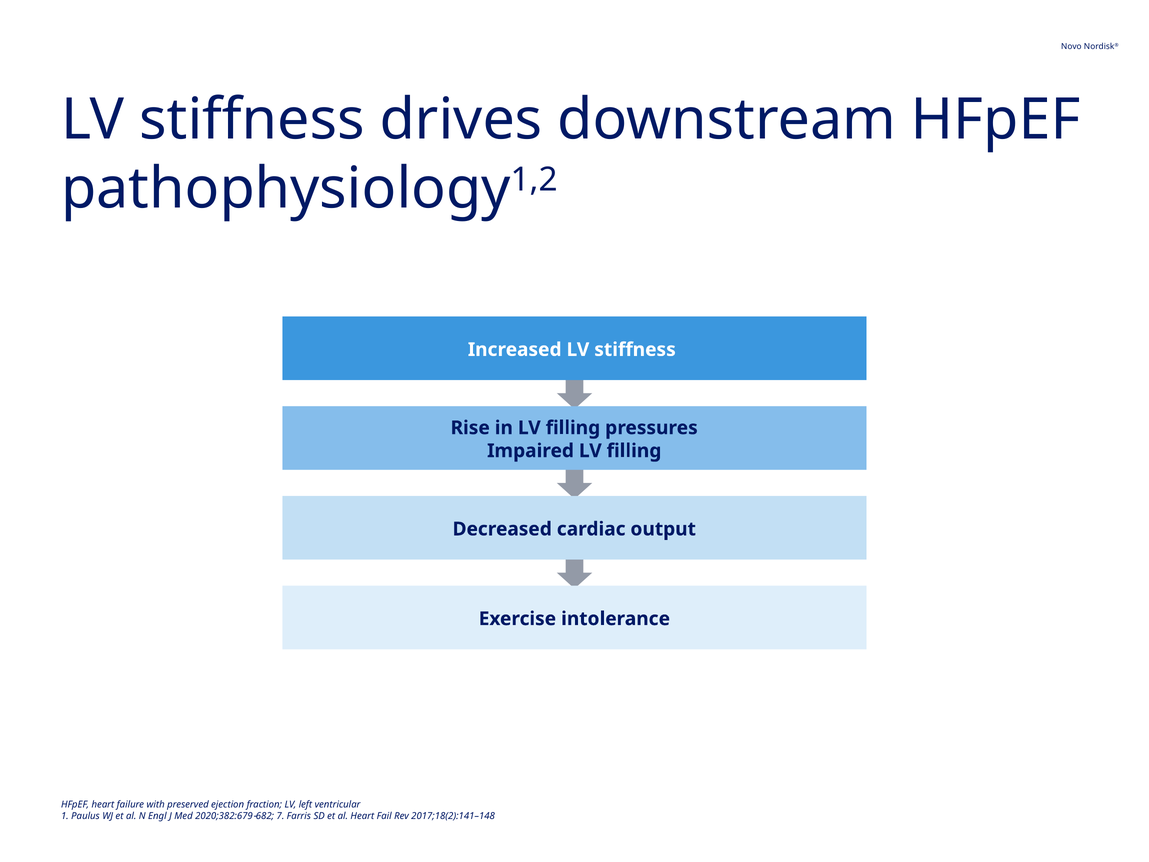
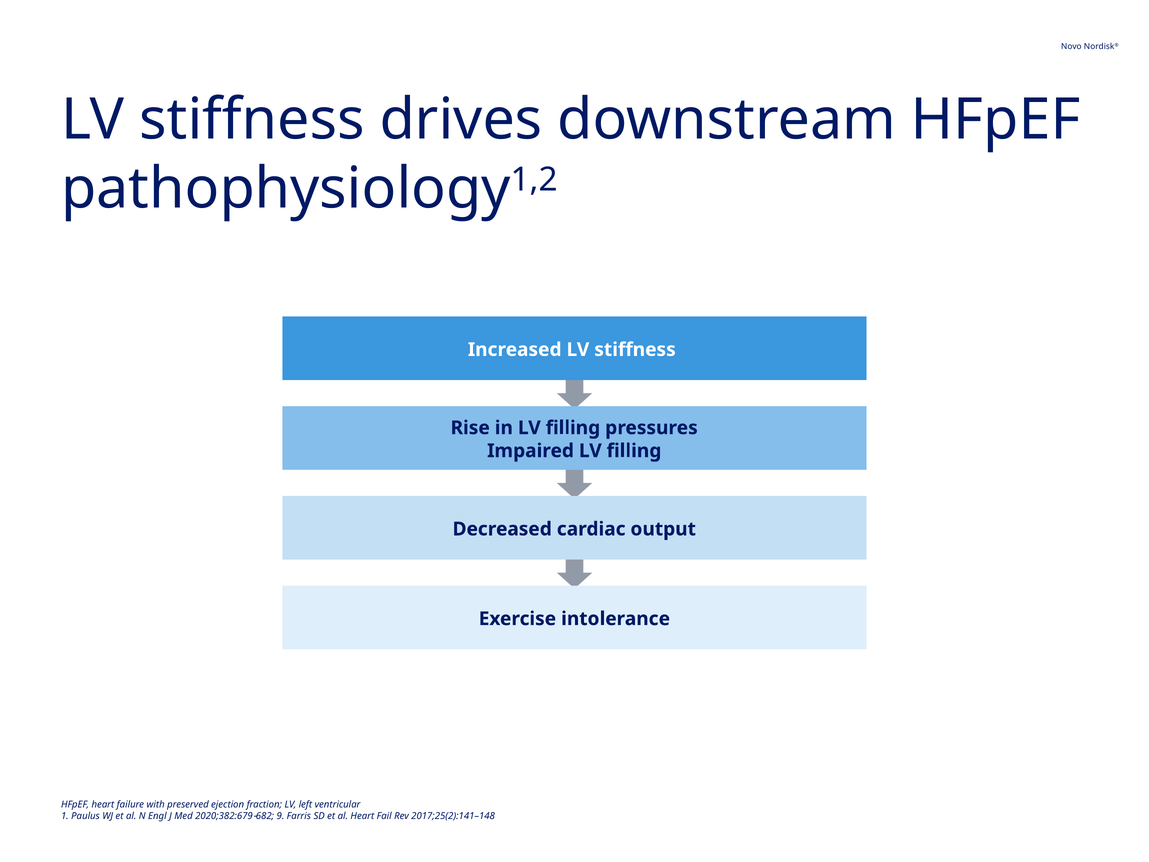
7: 7 -> 9
2017;18(2):141–148: 2017;18(2):141–148 -> 2017;25(2):141–148
